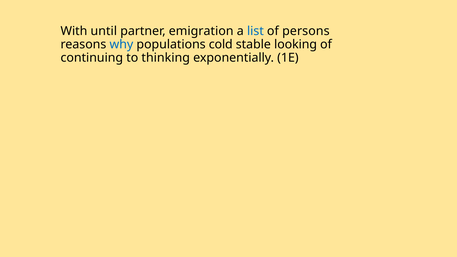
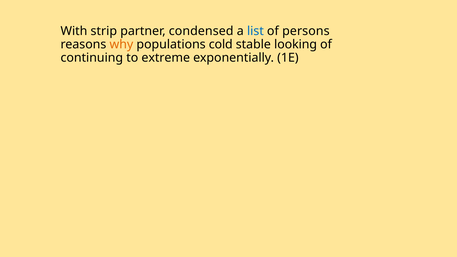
until: until -> strip
emigration: emigration -> condensed
why colour: blue -> orange
thinking: thinking -> extreme
